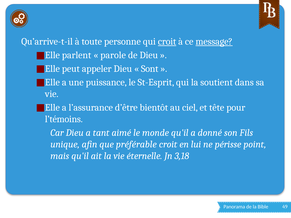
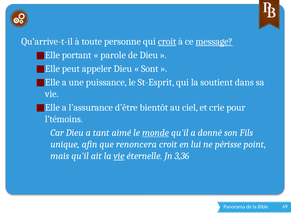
parlent: parlent -> portant
tête: tête -> crie
monde underline: none -> present
préférable: préférable -> renoncera
vie at (119, 156) underline: none -> present
3,18: 3,18 -> 3,36
